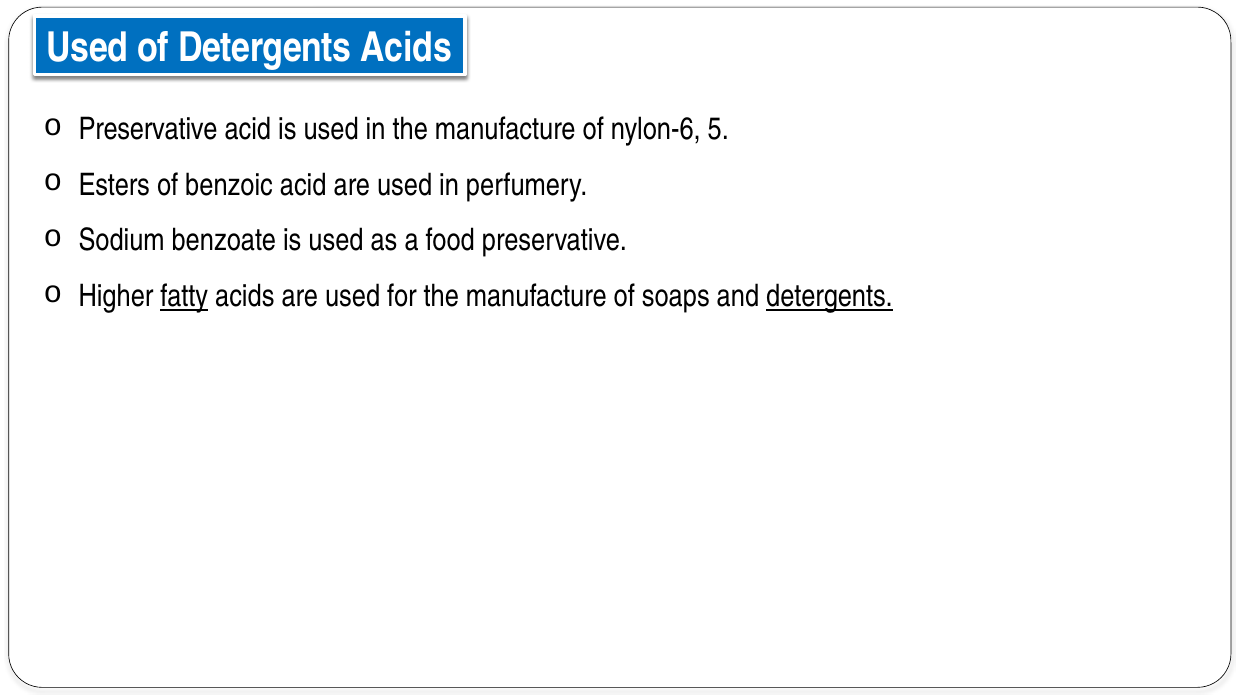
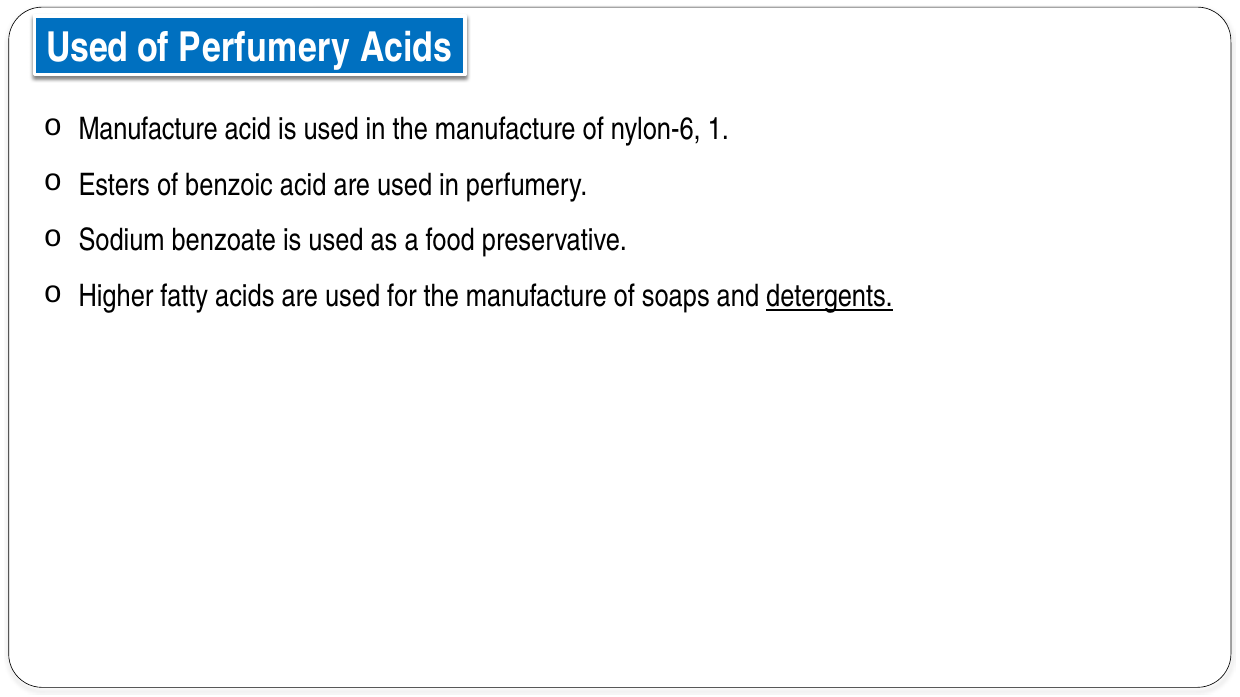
of Detergents: Detergents -> Perfumery
Preservative at (148, 129): Preservative -> Manufacture
5: 5 -> 1
fatty underline: present -> none
